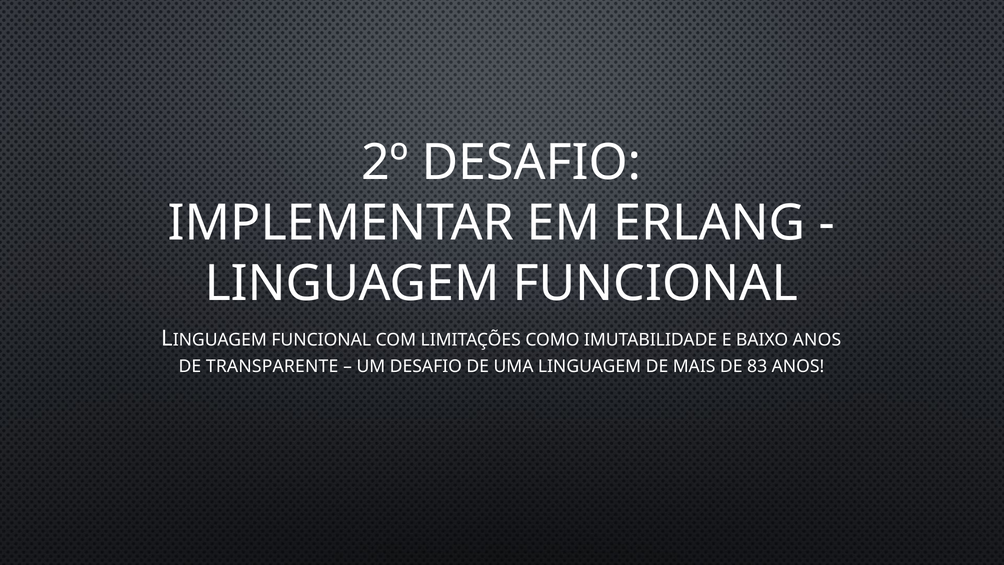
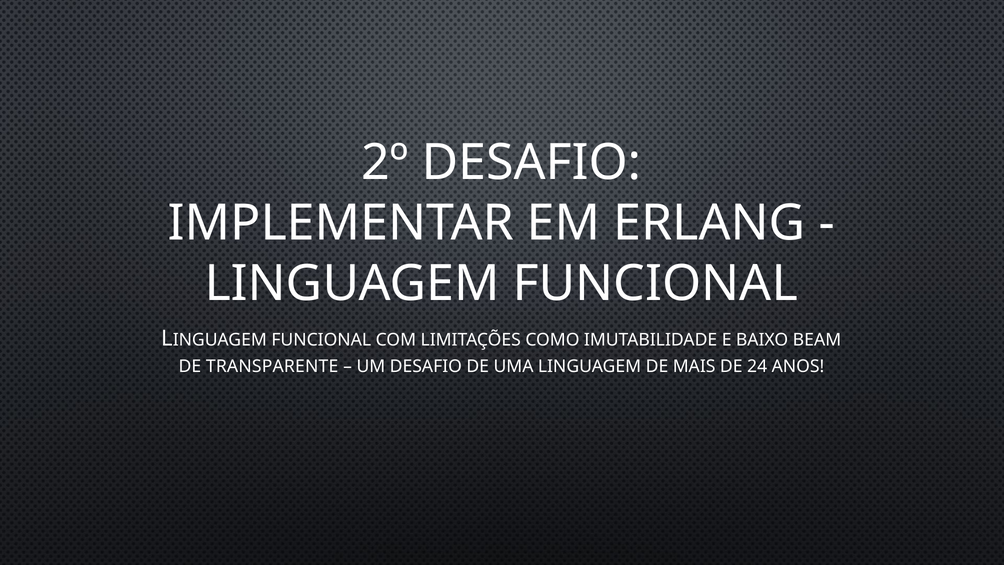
BAIXO ANOS: ANOS -> BEAM
83: 83 -> 24
